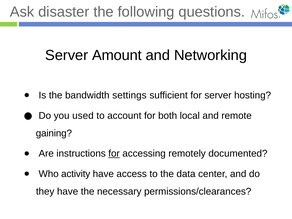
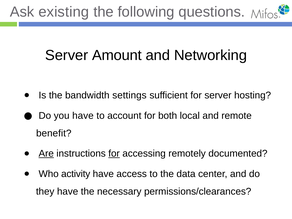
disaster: disaster -> existing
you used: used -> have
gaining: gaining -> benefit
Are underline: none -> present
